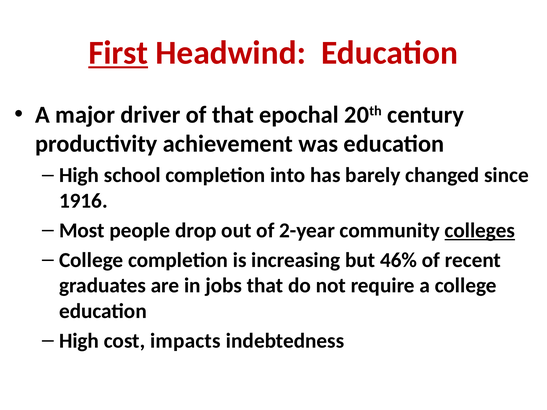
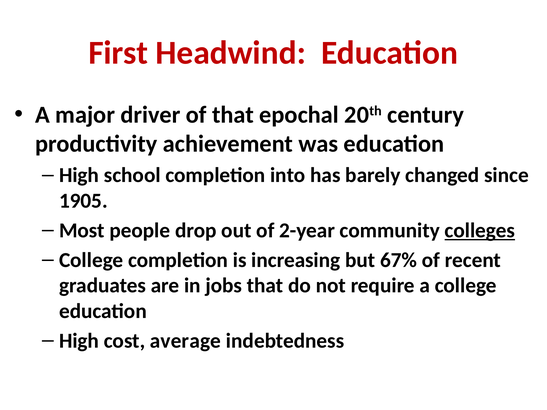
First underline: present -> none
1916: 1916 -> 1905
46%: 46% -> 67%
impacts: impacts -> average
